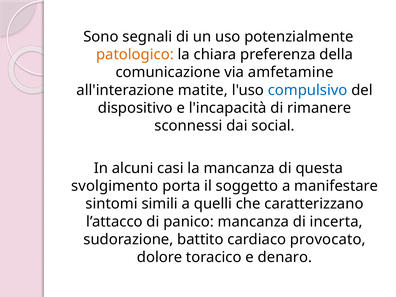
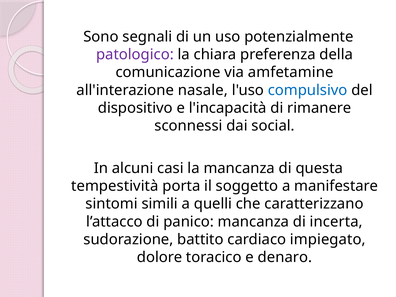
patologico colour: orange -> purple
matite: matite -> nasale
svolgimento: svolgimento -> tempestività
provocato: provocato -> impiegato
